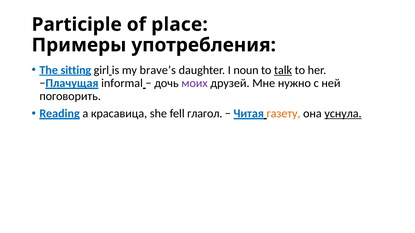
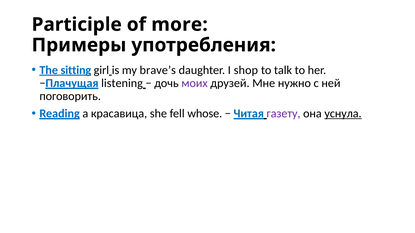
place: place -> more
noun: noun -> shop
talk underline: present -> none
informal: informal -> listening
глагол: глагол -> whose
газету colour: orange -> purple
